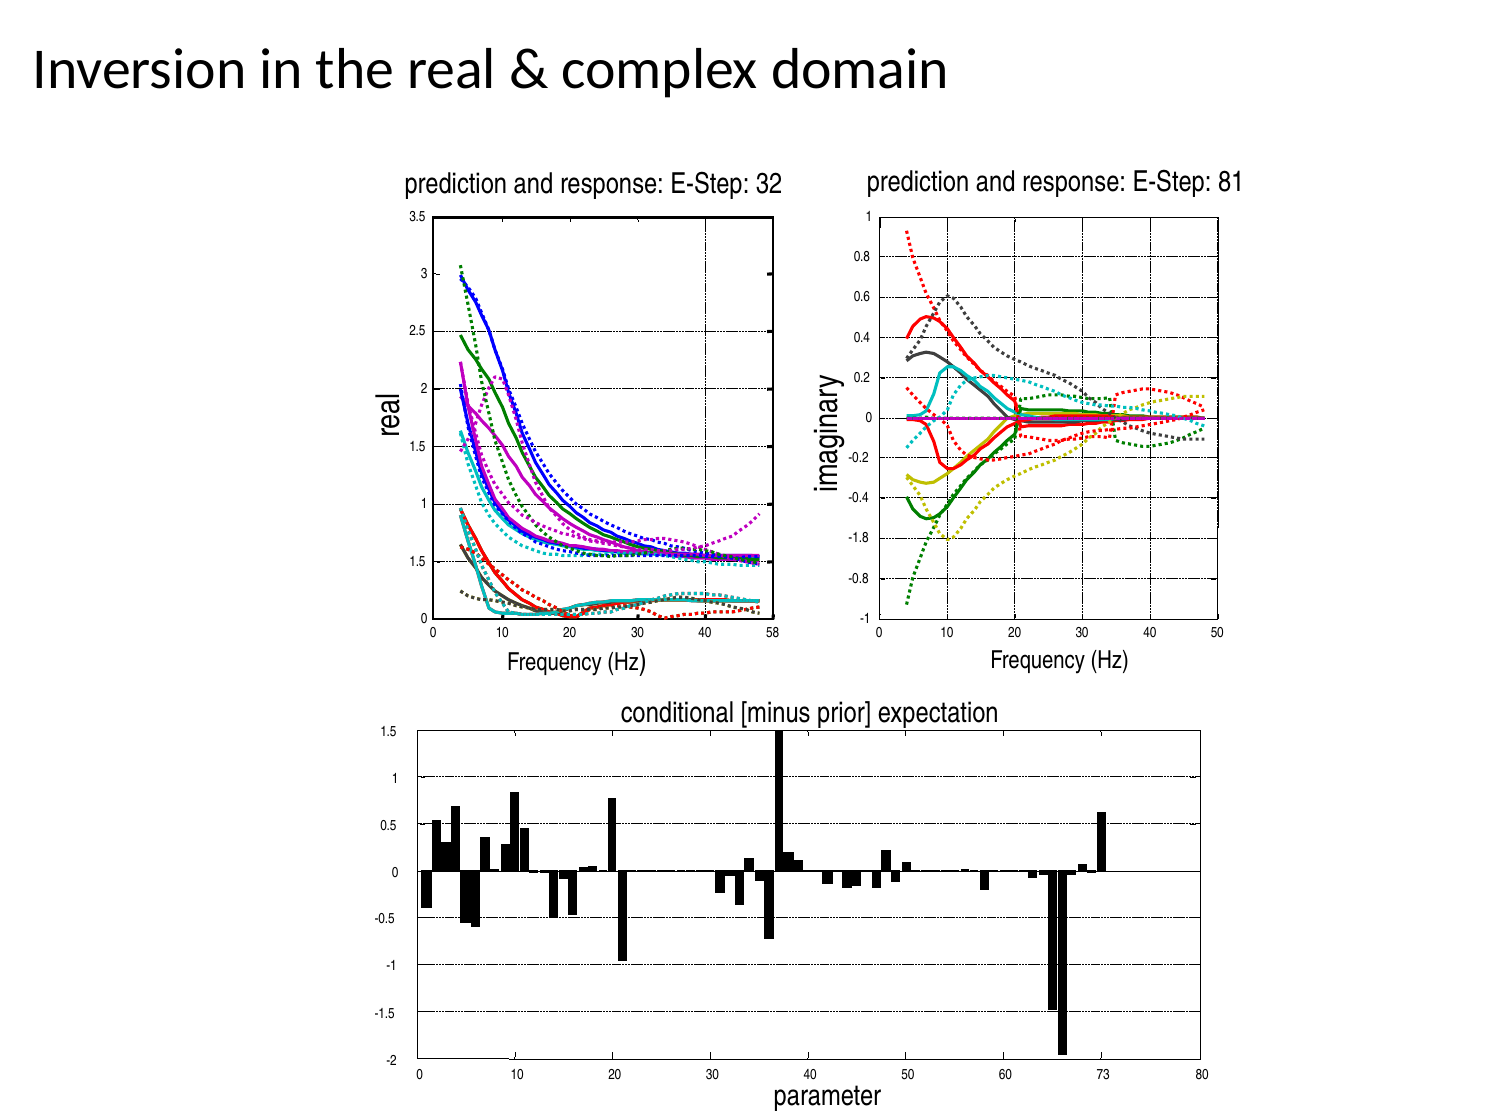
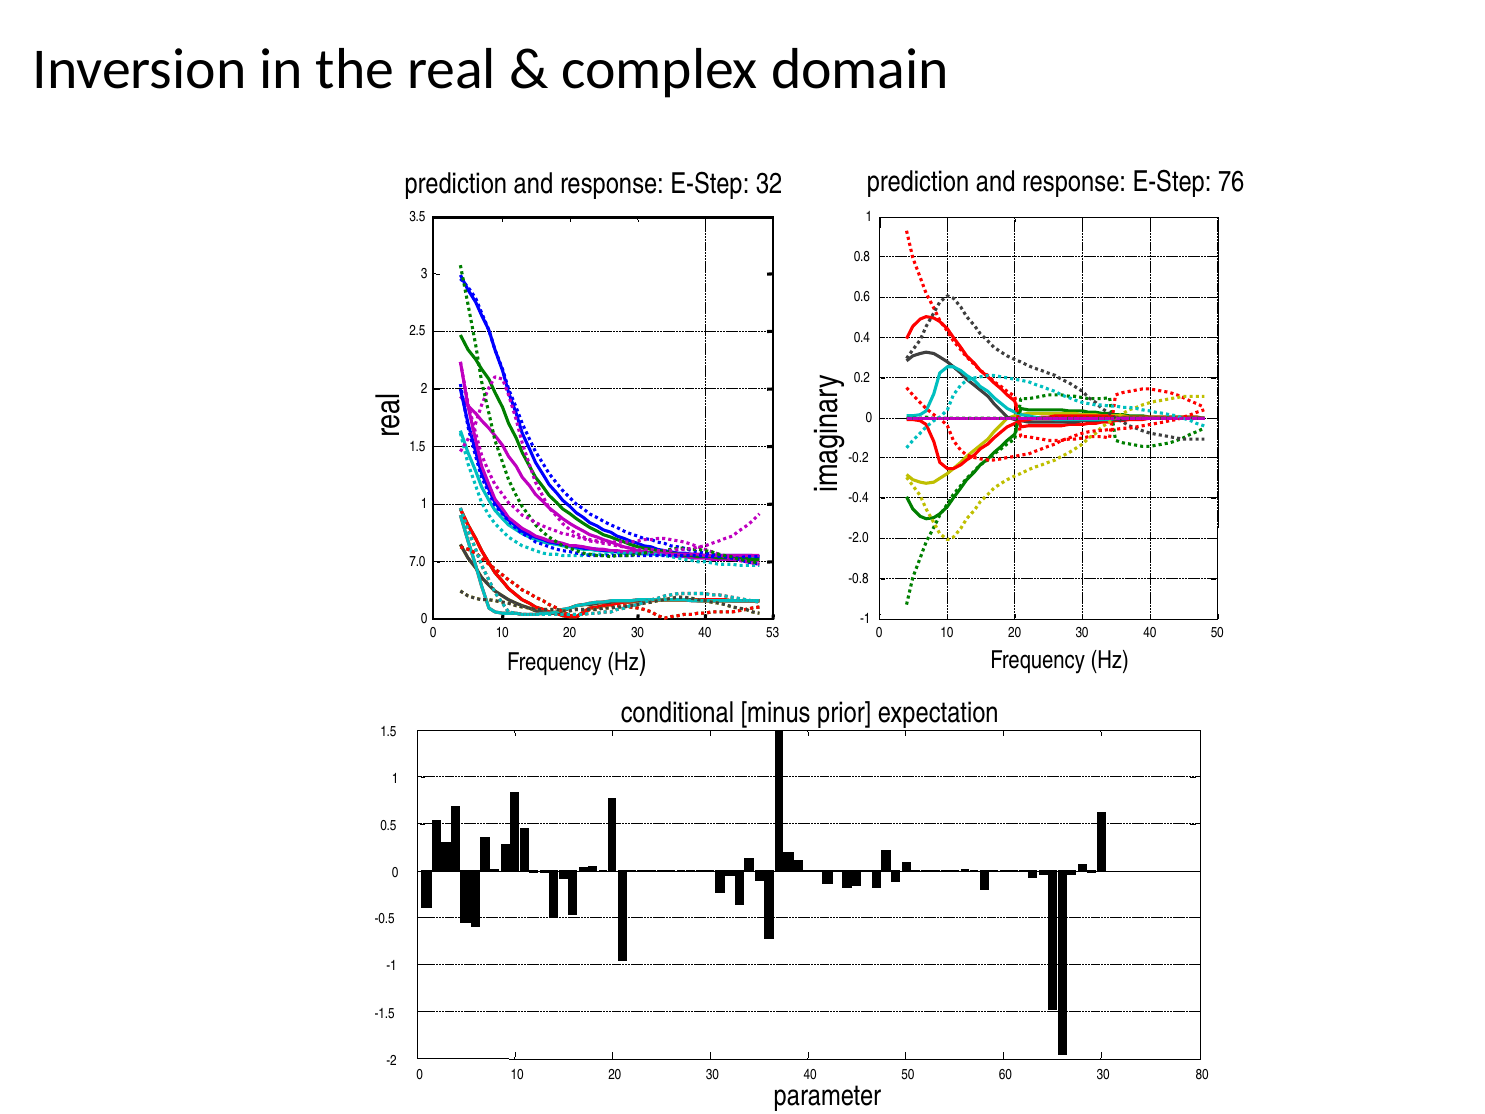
81: 81 -> 76
-1.8: -1.8 -> -2.0
1.5 at (417, 561): 1.5 -> 7.0
58: 58 -> 53
60 73: 73 -> 30
